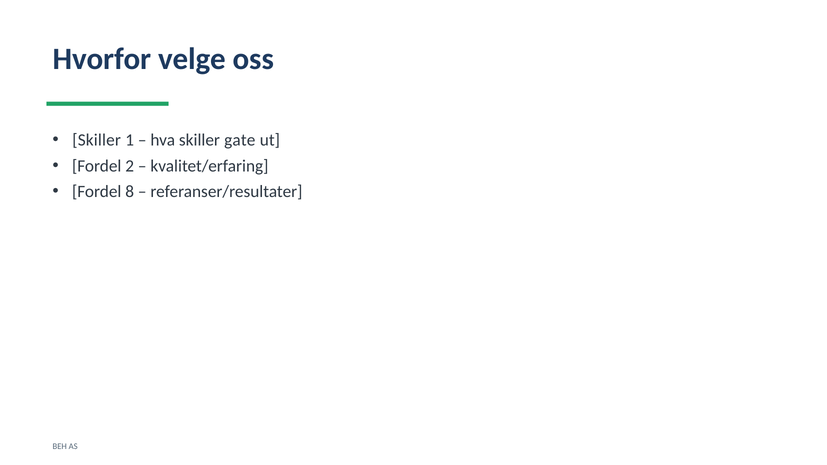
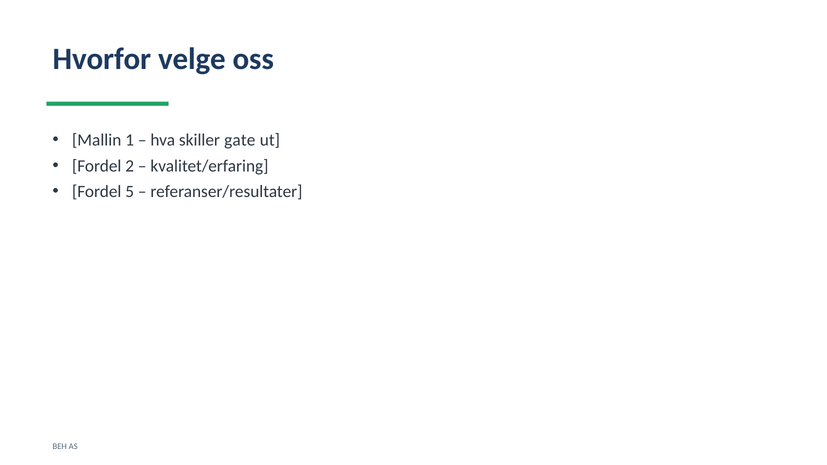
Skiller at (97, 140): Skiller -> Mallin
8: 8 -> 5
